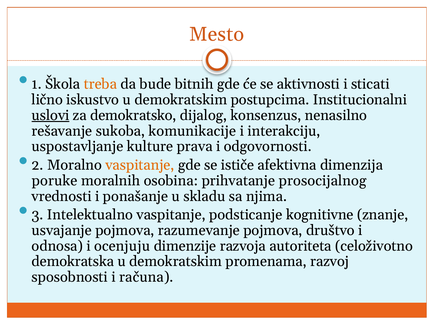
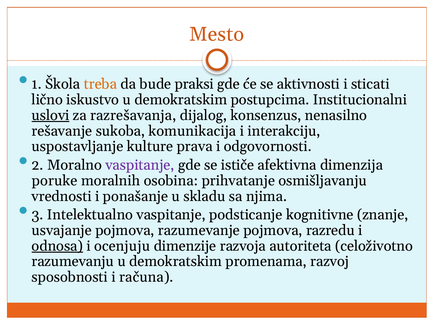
bitnih: bitnih -> praksi
demokratsko: demokratsko -> razrešavanja
komunikacije: komunikacije -> komunikacija
vaspitanje at (140, 165) colour: orange -> purple
prosocijalnog: prosocijalnog -> osmišljavanju
društvo: društvo -> razredu
odnosa underline: none -> present
demokratska: demokratska -> razumevanju
